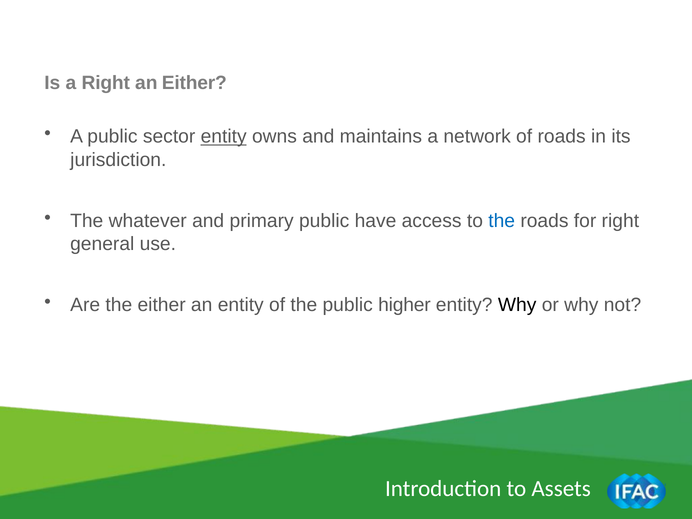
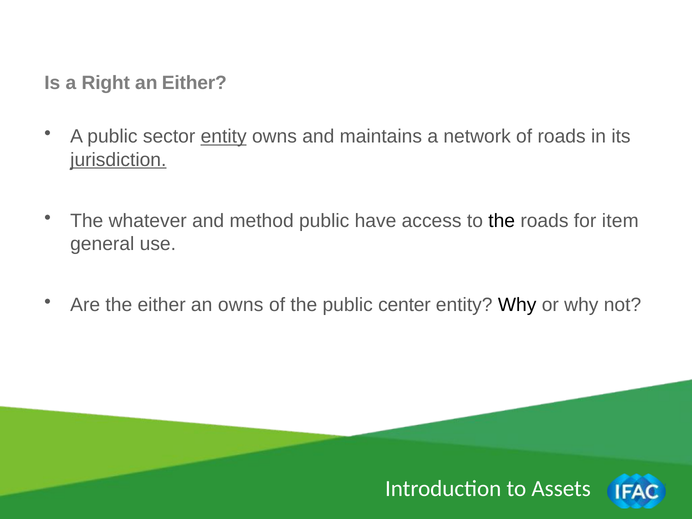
jurisdiction underline: none -> present
primary: primary -> method
the at (502, 221) colour: blue -> black
for right: right -> item
an entity: entity -> owns
higher: higher -> center
